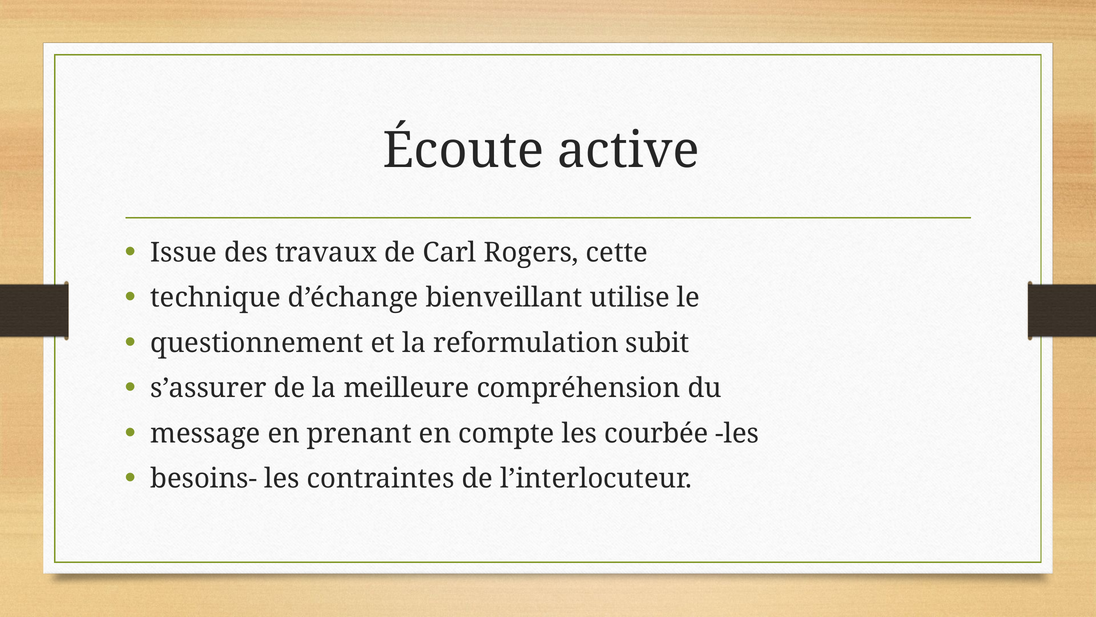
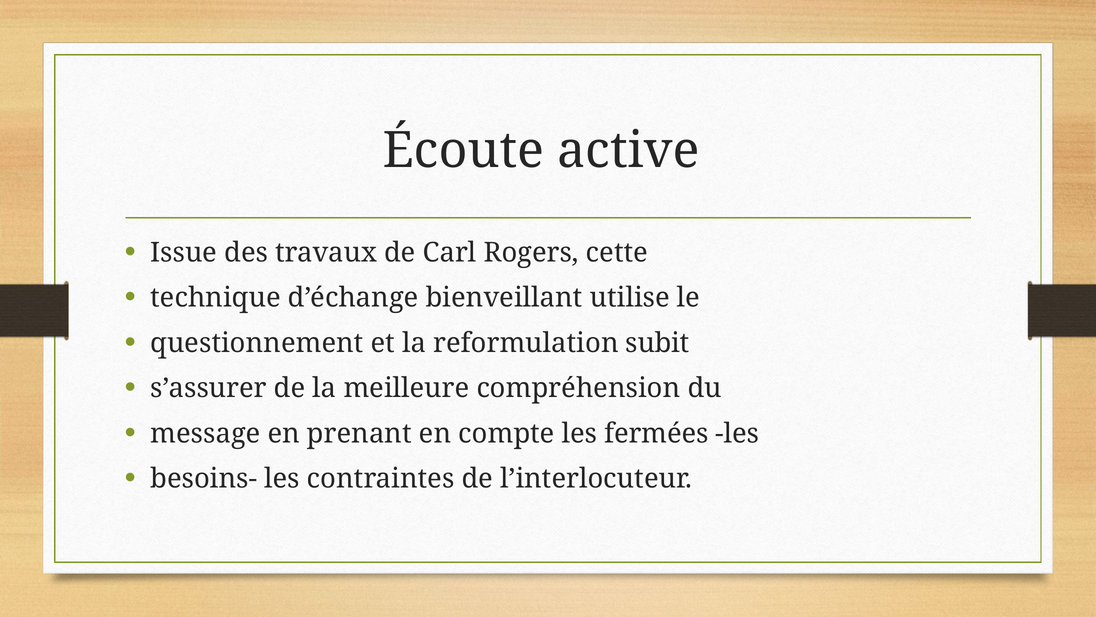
courbée: courbée -> fermées
